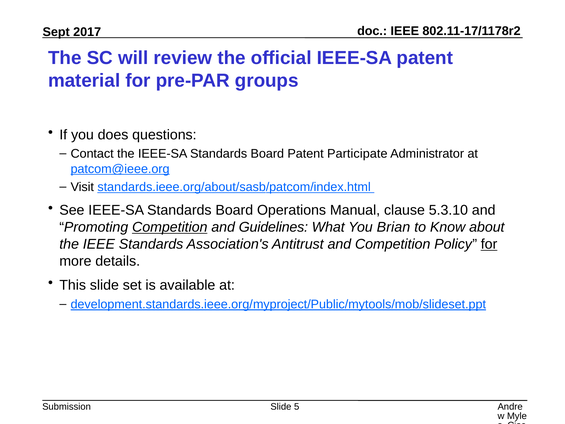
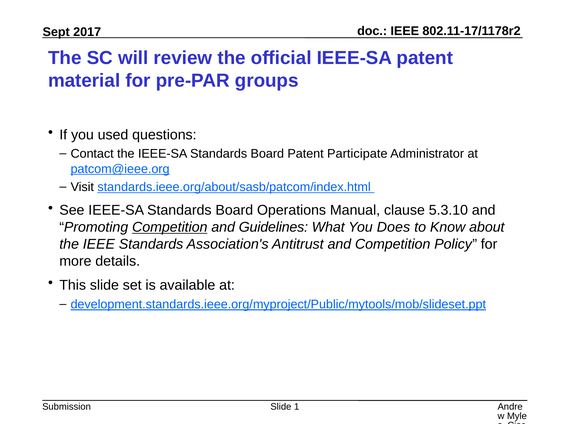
does: does -> used
Brian: Brian -> Does
for at (489, 244) underline: present -> none
5: 5 -> 1
